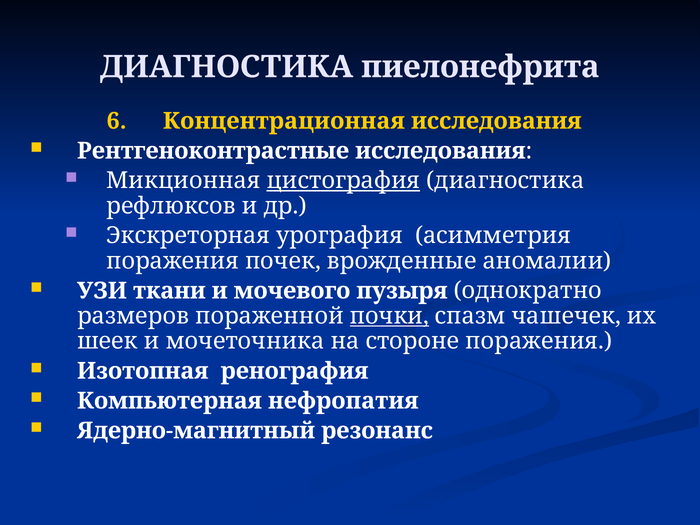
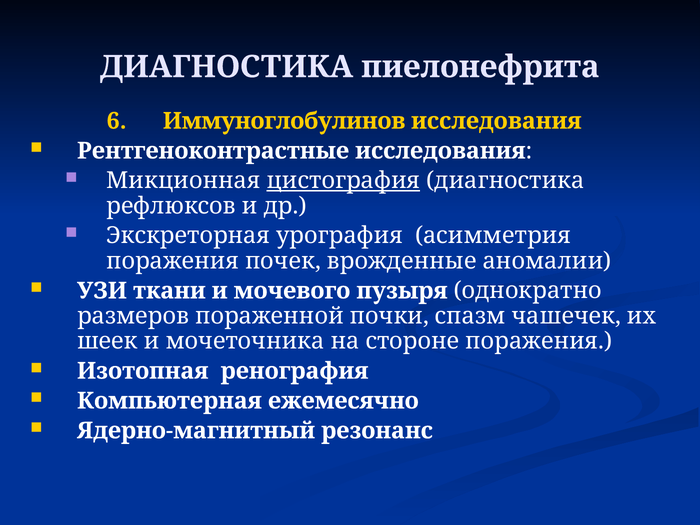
Концентрационная: Концентрационная -> Иммуноглобулинов
почки underline: present -> none
нефропатия: нефропатия -> ежемесячно
